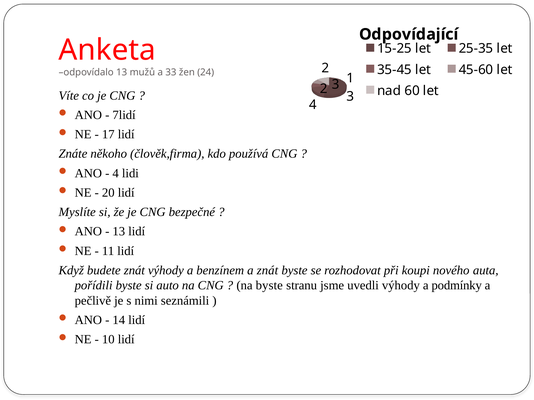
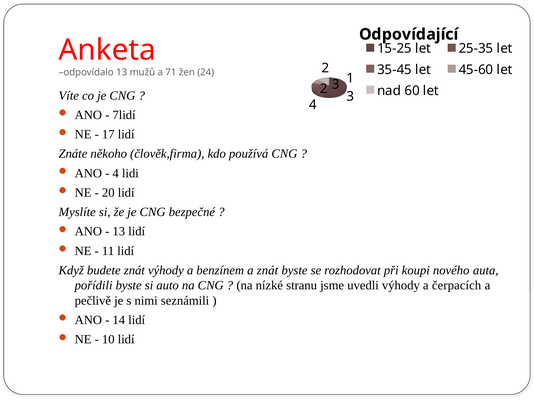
33: 33 -> 71
na byste: byste -> nízké
podmínky: podmínky -> čerpacích
